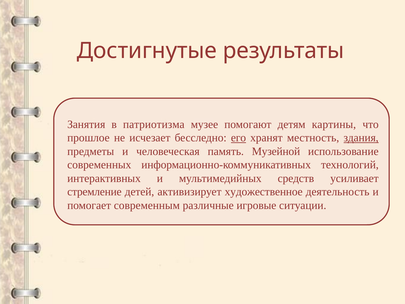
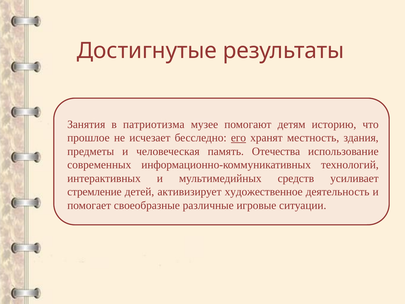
картины: картины -> историю
здания underline: present -> none
Музейной: Музейной -> Отечества
современным: современным -> своеобразные
